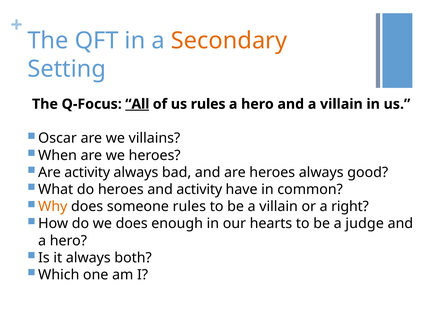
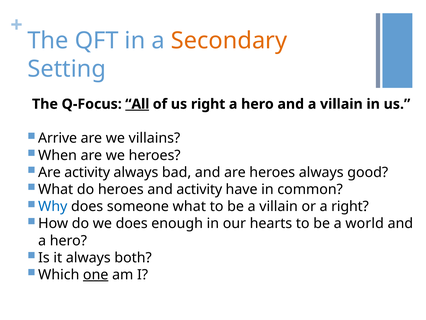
us rules: rules -> right
Oscar: Oscar -> Arrive
Why colour: orange -> blue
someone rules: rules -> what
judge: judge -> world
one underline: none -> present
